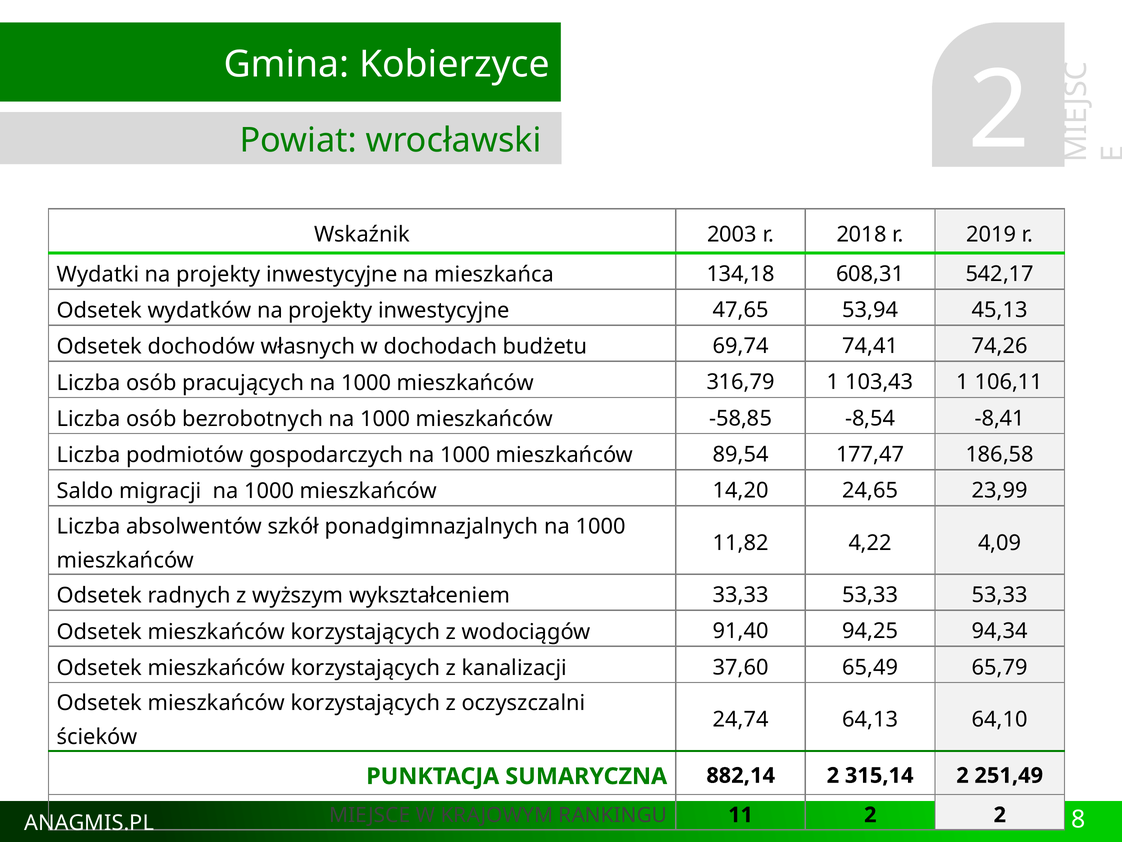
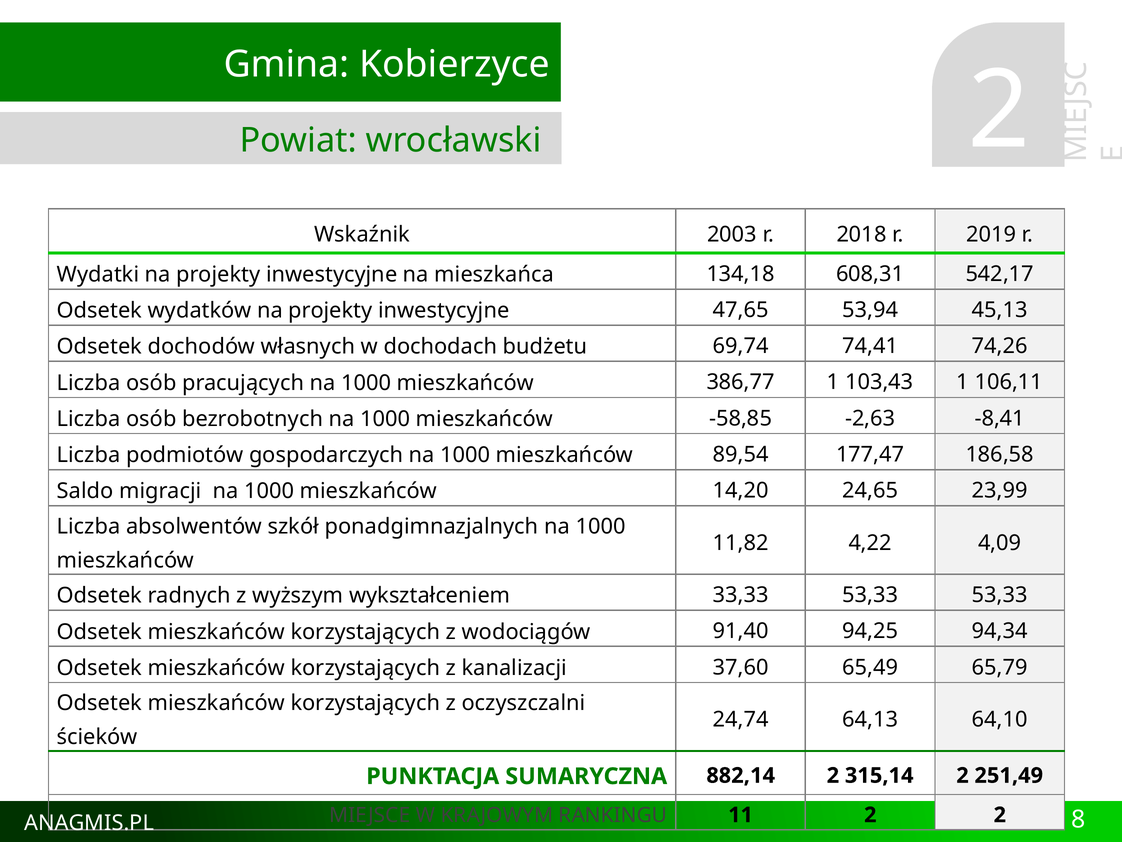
316,79: 316,79 -> 386,77
-8,54: -8,54 -> -2,63
